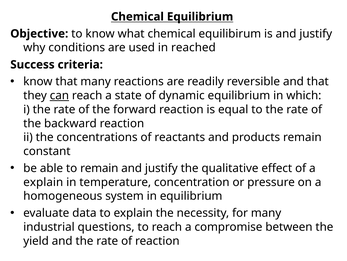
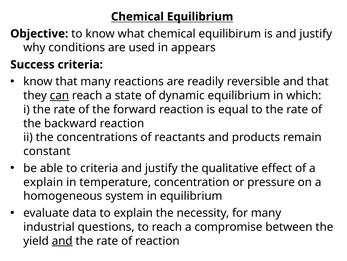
reached: reached -> appears
to remain: remain -> criteria
and at (62, 240) underline: none -> present
